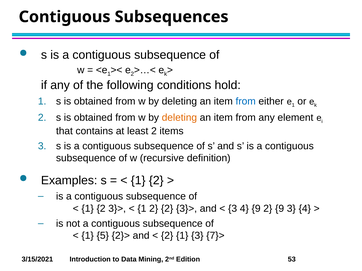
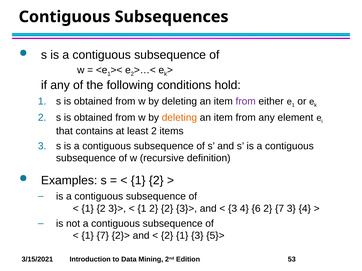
from at (246, 101) colour: blue -> purple
4 9: 9 -> 6
2 9: 9 -> 7
1 5: 5 -> 7
7}>: 7}> -> 5}>
